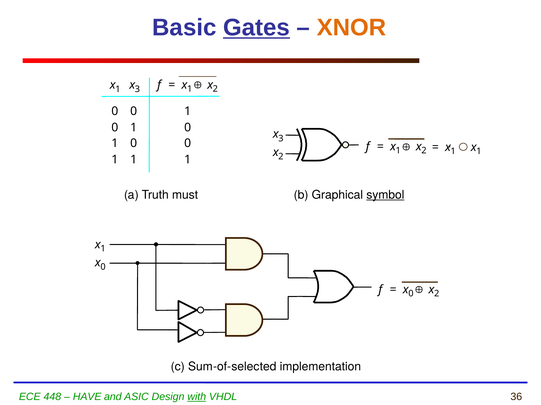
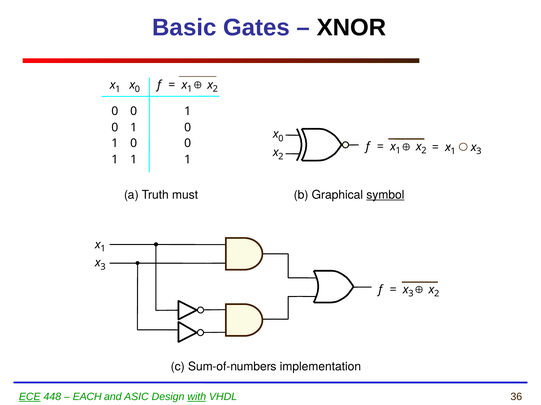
Gates underline: present -> none
XNOR colour: orange -> black
1 x 3: 3 -> 0
3 at (281, 139): 3 -> 0
1 at (479, 151): 1 -> 3
0 at (103, 268): 0 -> 3
f x 0: 0 -> 3
Sum-of-selected: Sum-of-selected -> Sum-of-numbers
ECE underline: none -> present
HAVE: HAVE -> EACH
